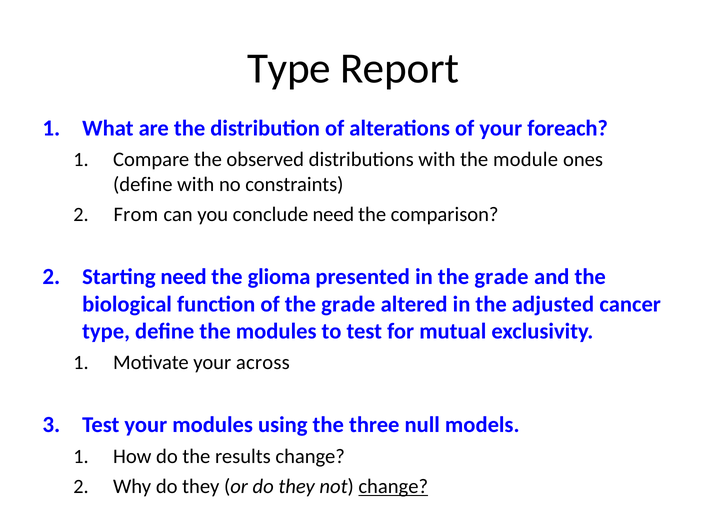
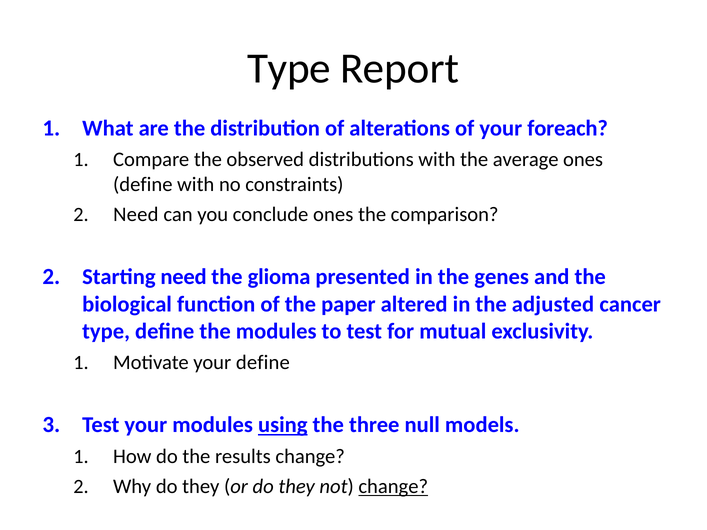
module: module -> average
From at (136, 215): From -> Need
conclude need: need -> ones
in the grade: grade -> genes
of the grade: grade -> paper
your across: across -> define
using underline: none -> present
